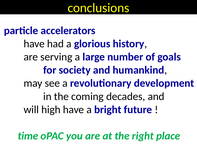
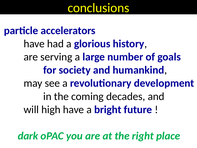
time: time -> dark
